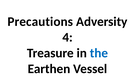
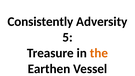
Precautions: Precautions -> Consistently
4: 4 -> 5
the colour: blue -> orange
